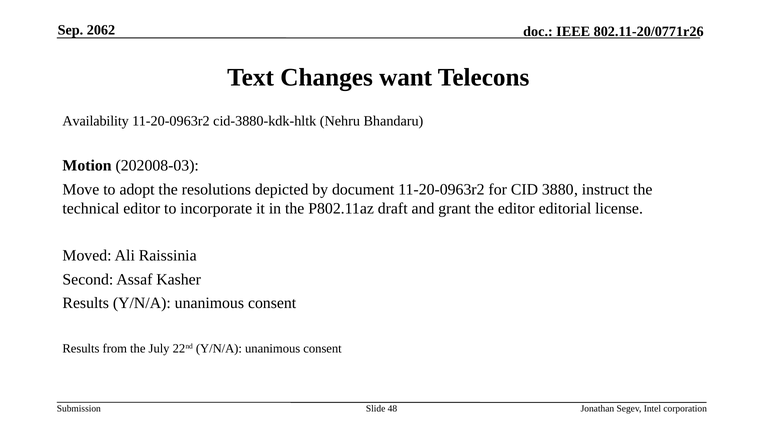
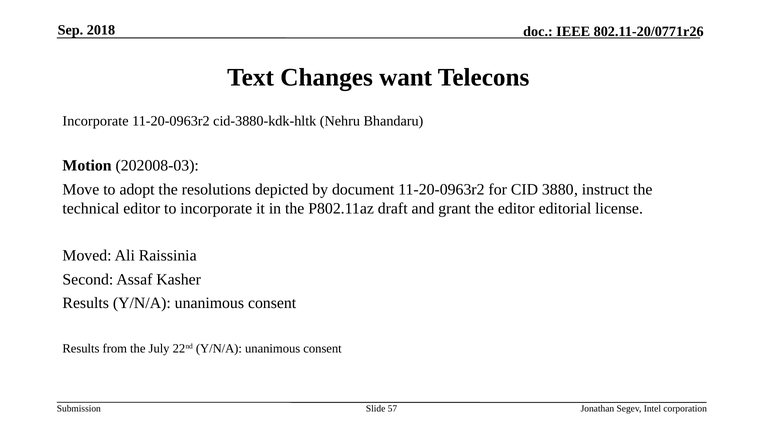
2062: 2062 -> 2018
Availability at (96, 121): Availability -> Incorporate
48: 48 -> 57
